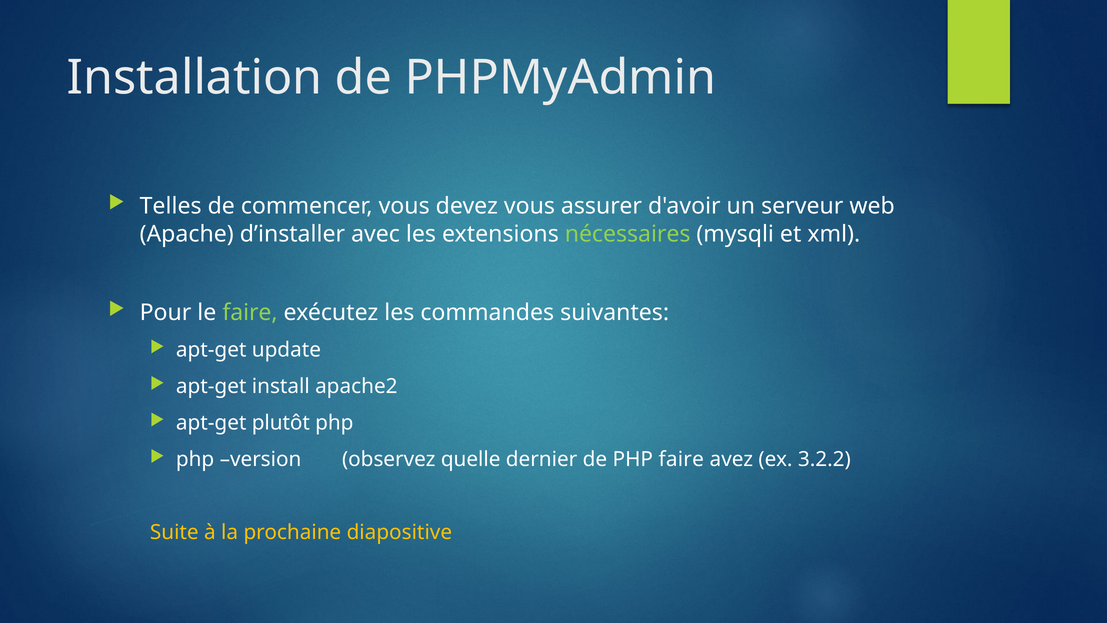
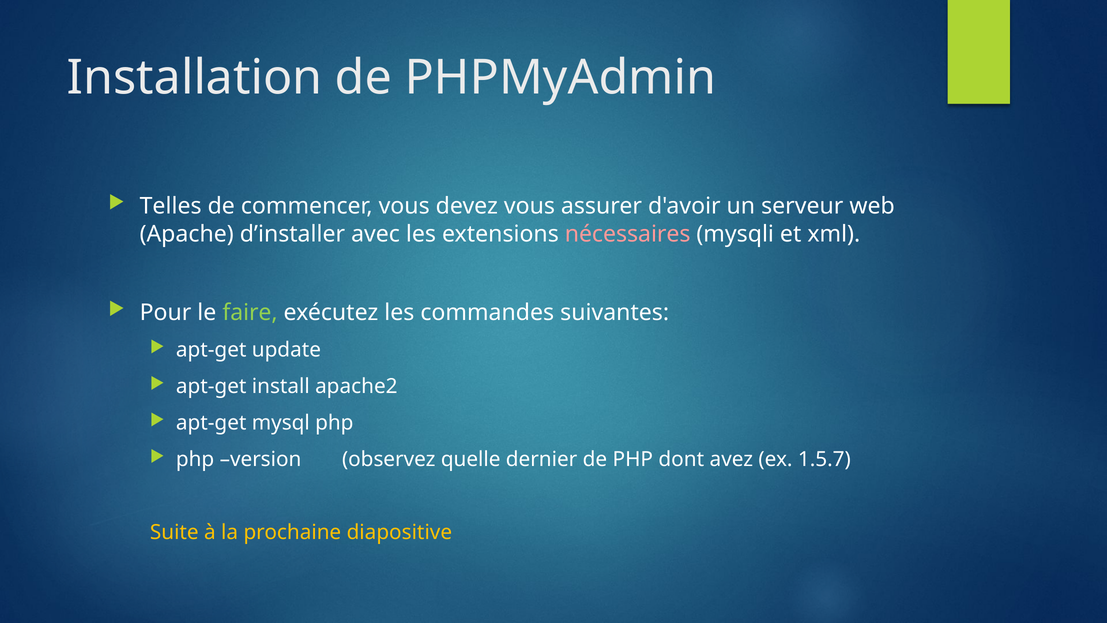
nécessaires colour: light green -> pink
plutôt: plutôt -> mysql
PHP faire: faire -> dont
3.2.2: 3.2.2 -> 1.5.7
